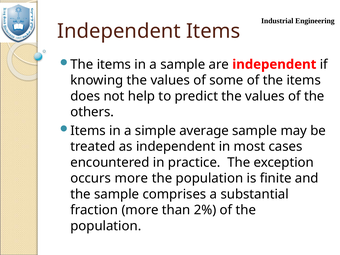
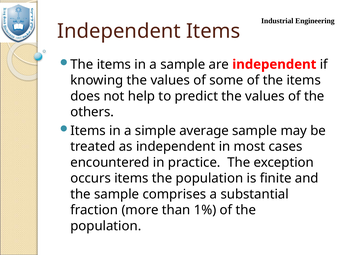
occurs more: more -> items
2%: 2% -> 1%
